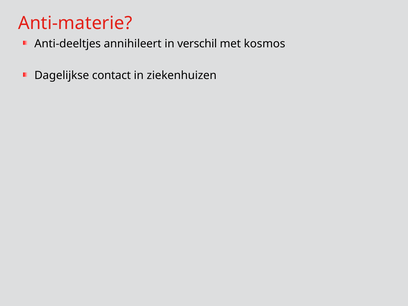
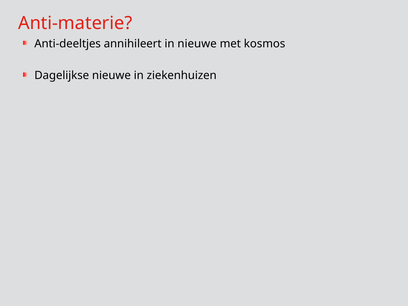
in verschil: verschil -> nieuwe
Dagelijkse contact: contact -> nieuwe
